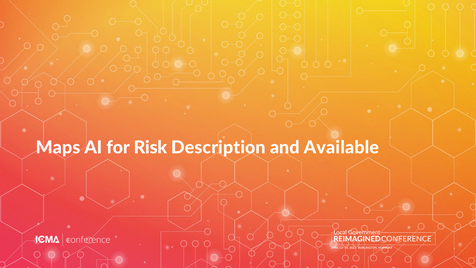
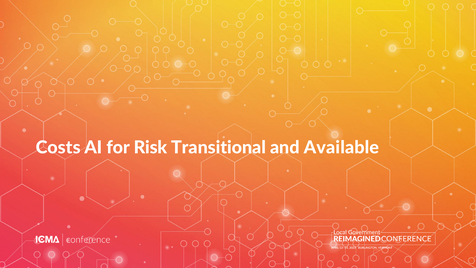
Maps: Maps -> Costs
Description: Description -> Transitional
